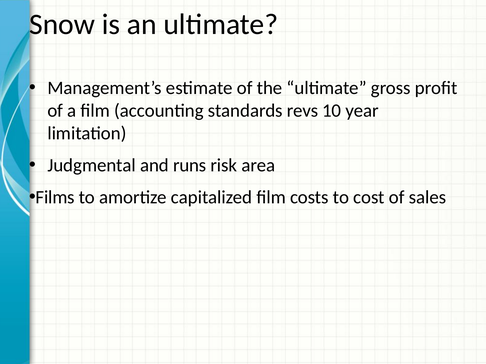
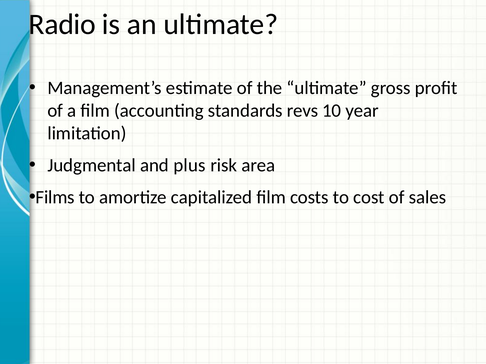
Snow: Snow -> Radio
runs: runs -> plus
